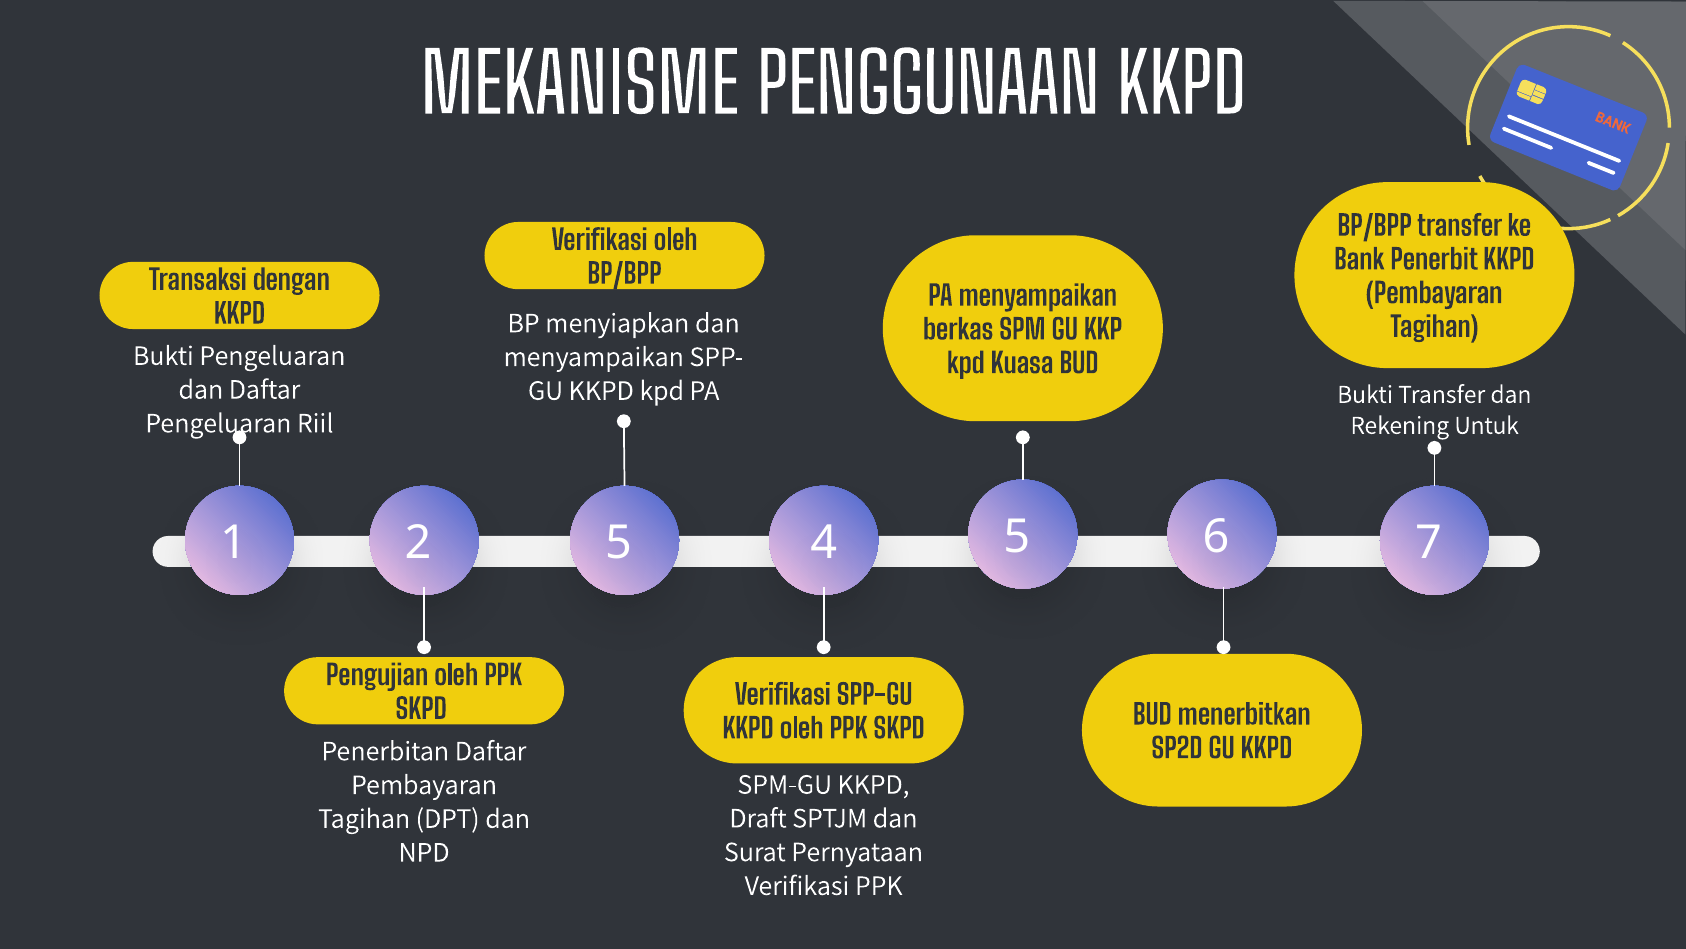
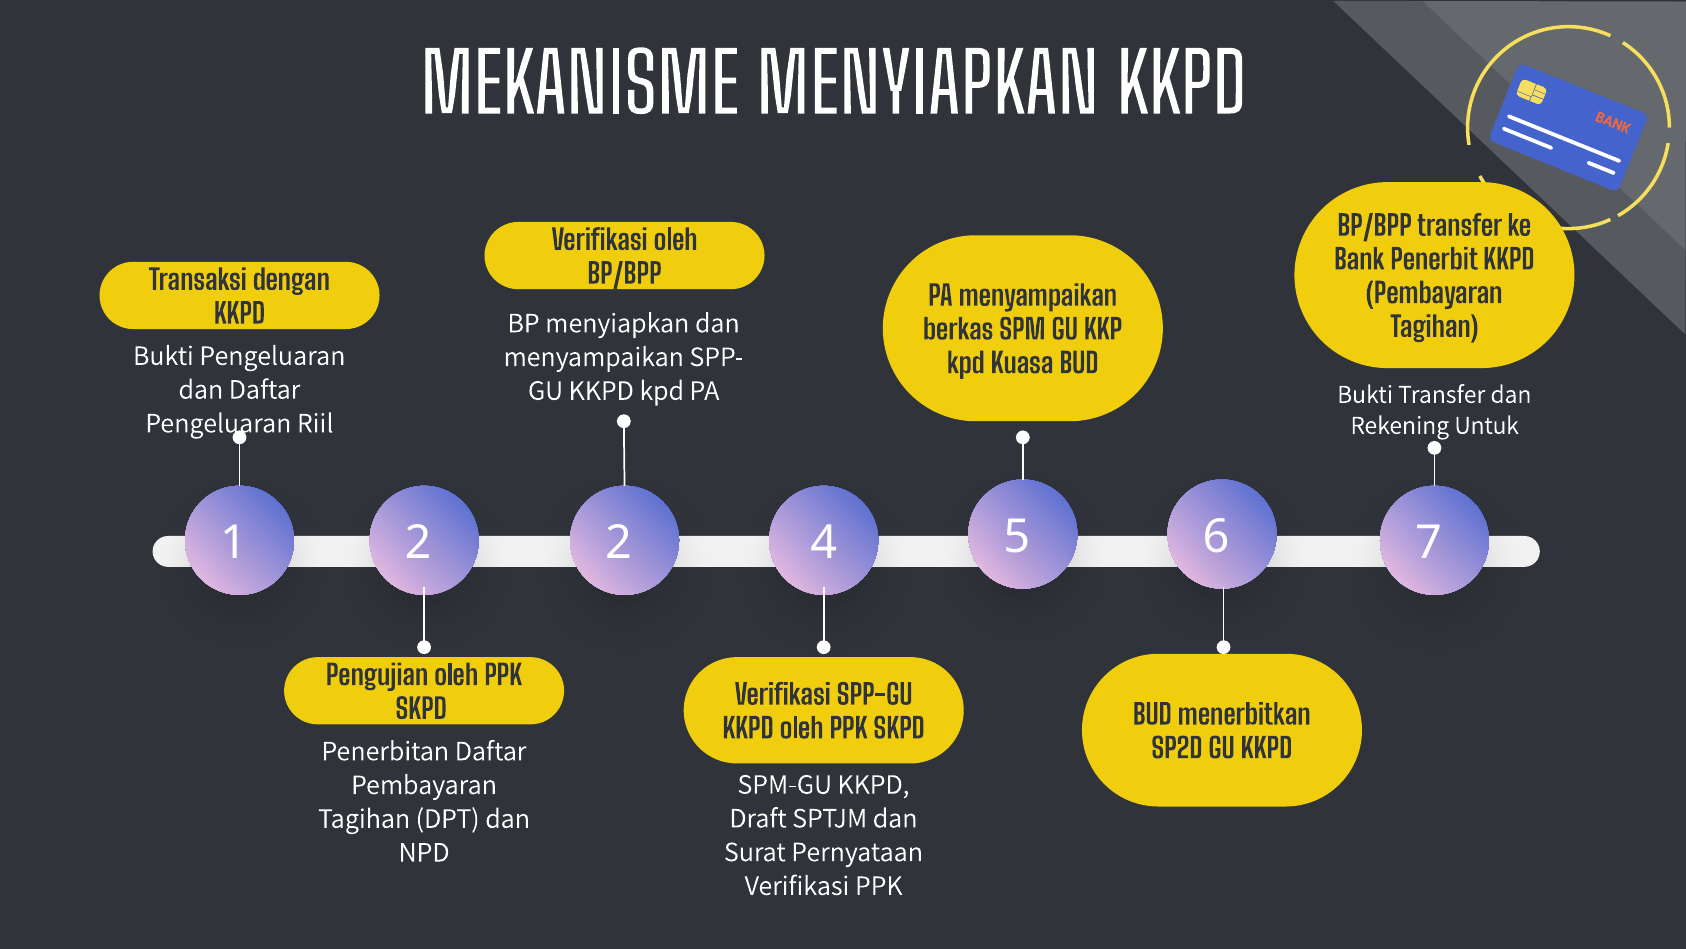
MEKANISME PENGGUNAAN: PENGGUNAAN -> MENYIAPKAN
1 5: 5 -> 2
